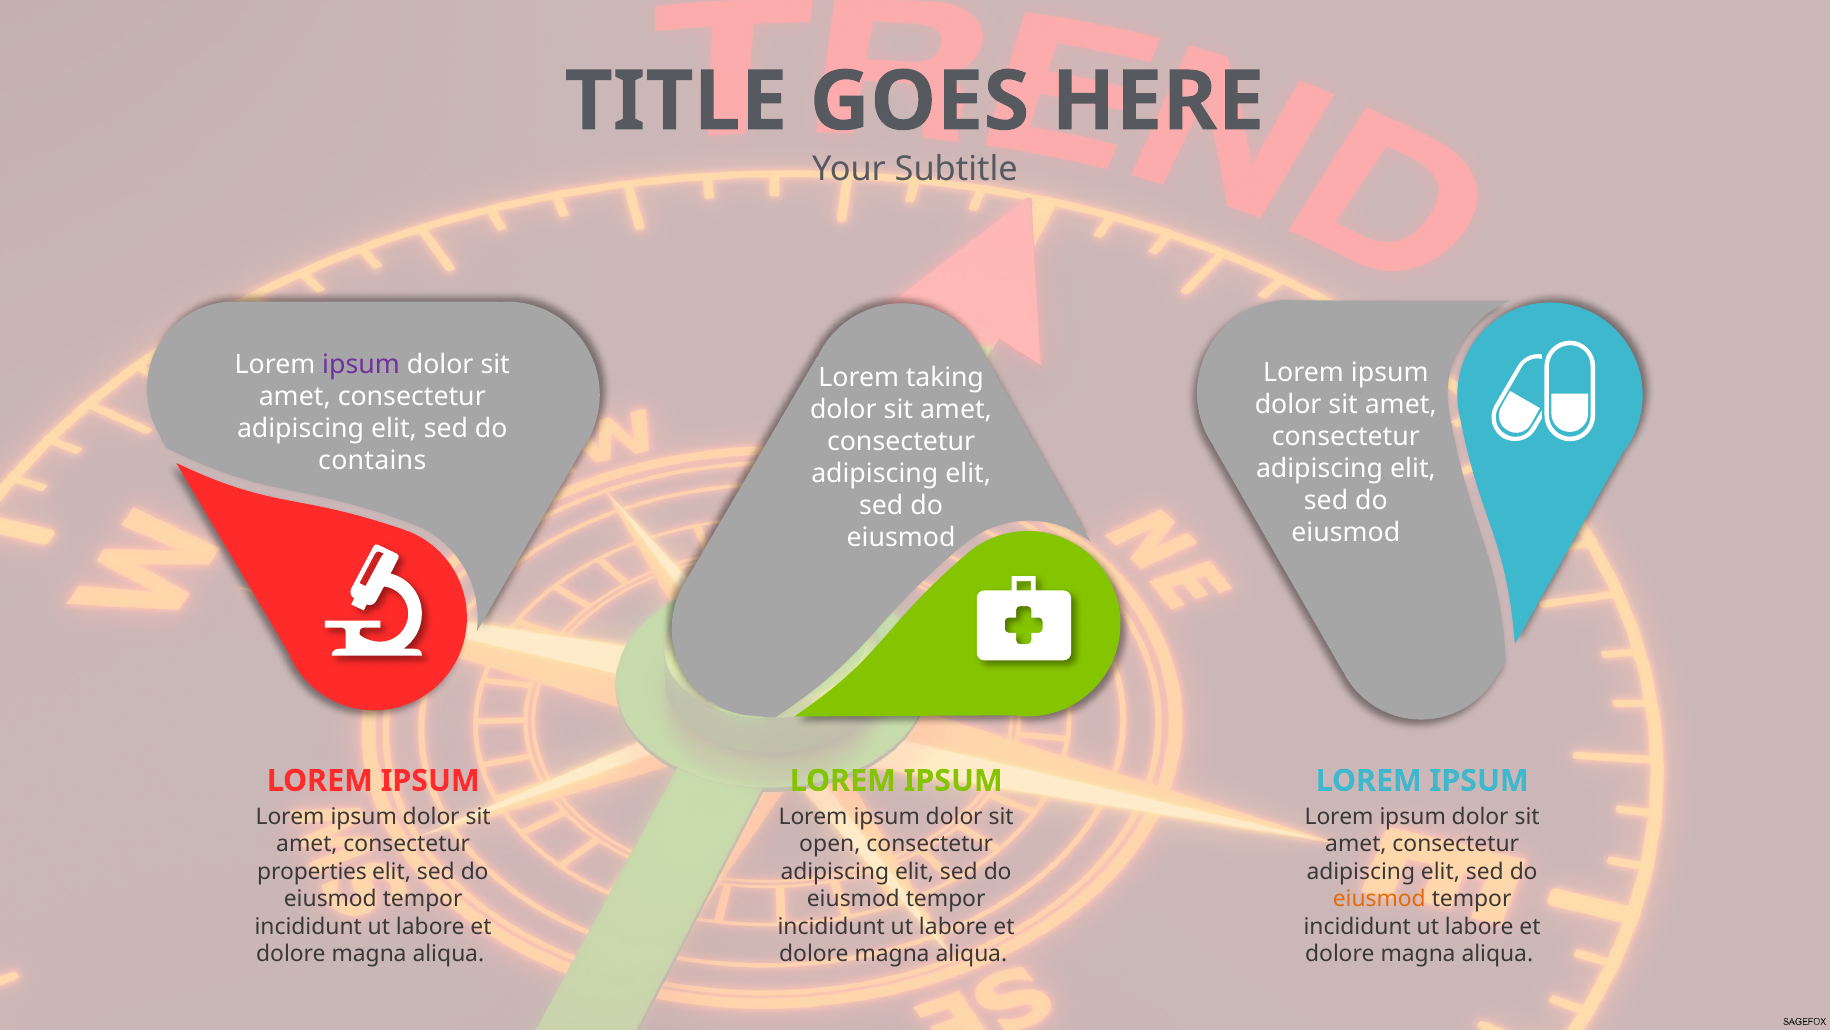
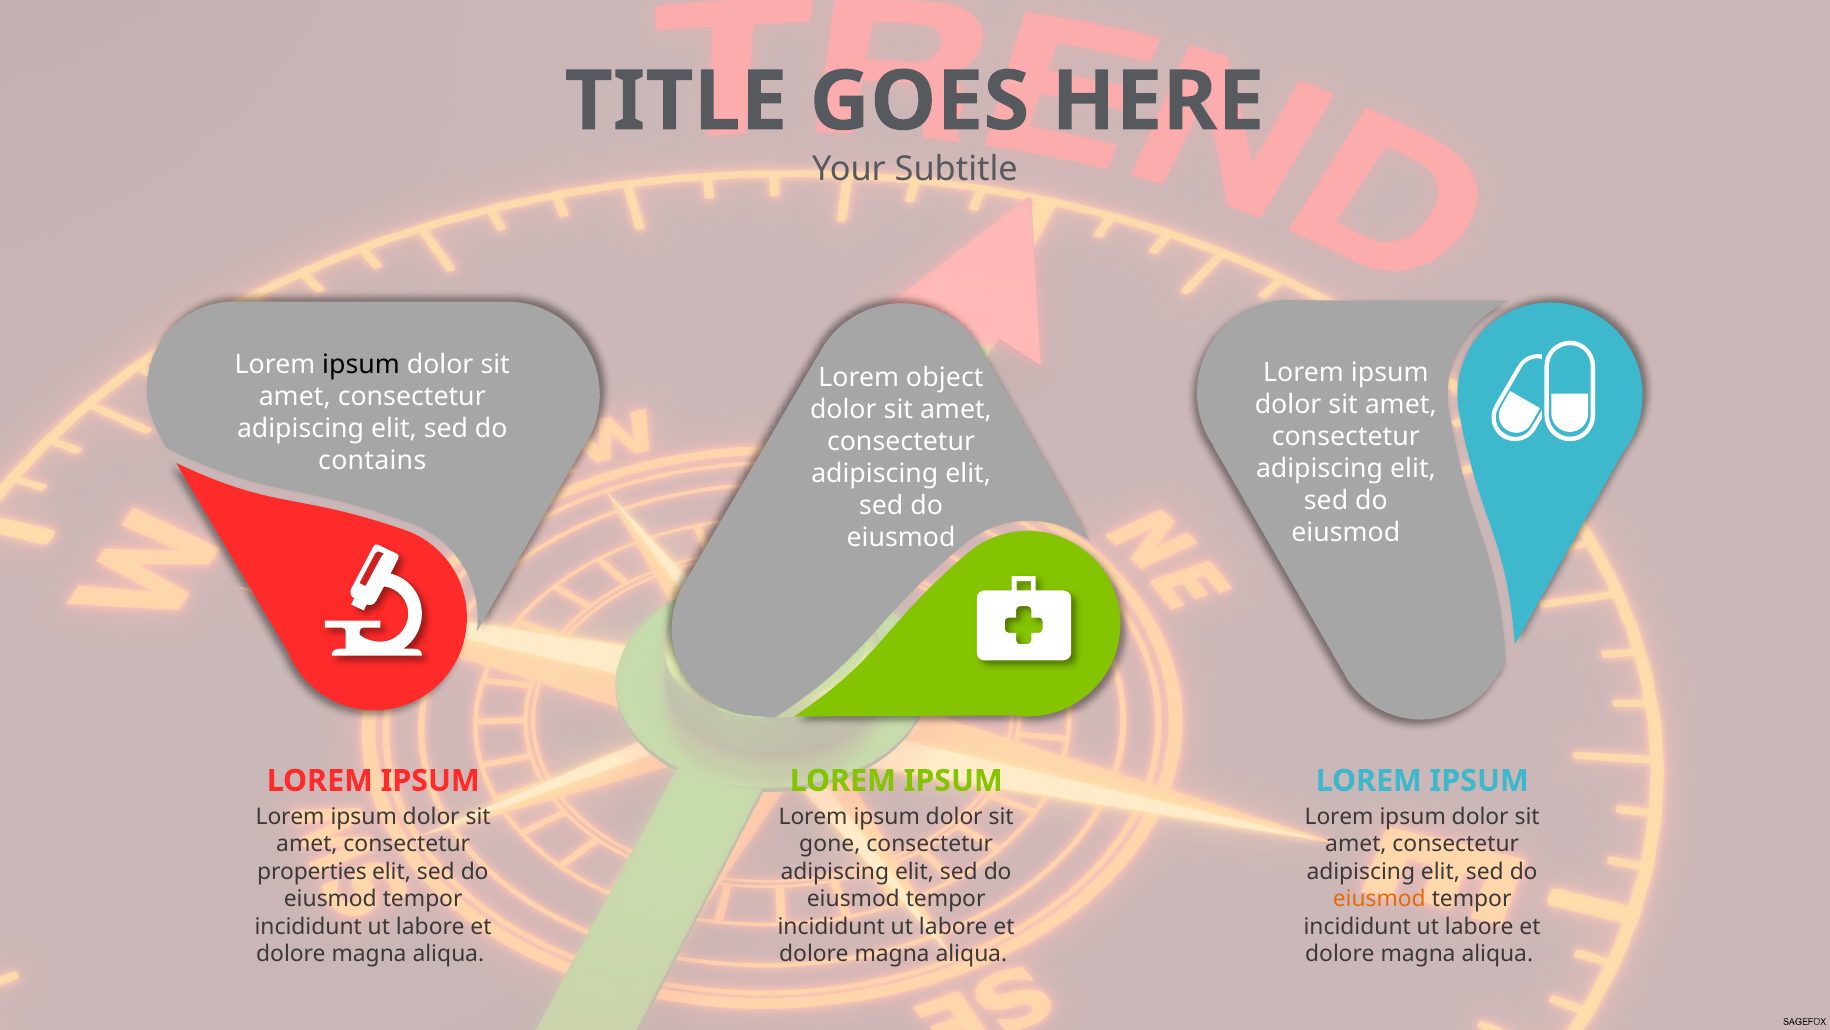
ipsum at (361, 364) colour: purple -> black
taking: taking -> object
open: open -> gone
